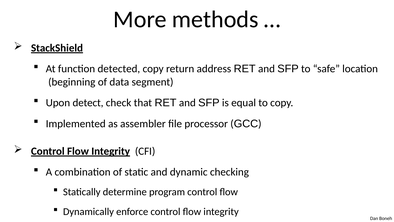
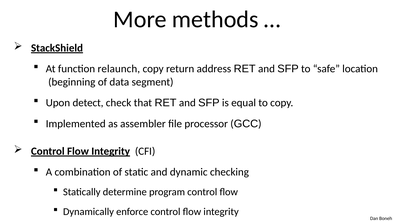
detected: detected -> relaunch
